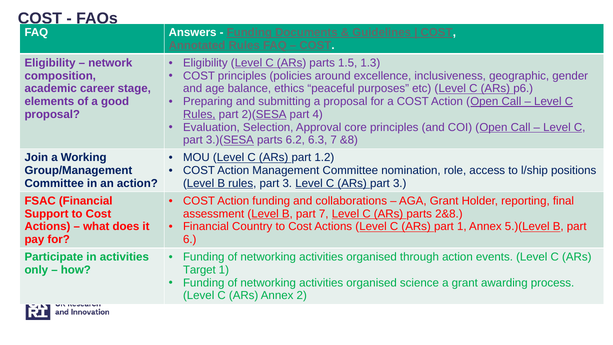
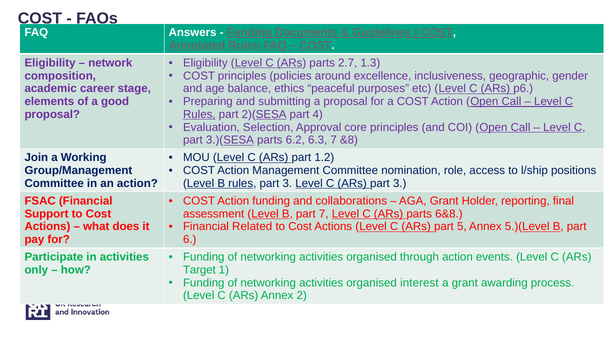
1.5: 1.5 -> 2.7
2&8: 2&8 -> 6&8
Country: Country -> Related
part 1: 1 -> 5
science: science -> interest
